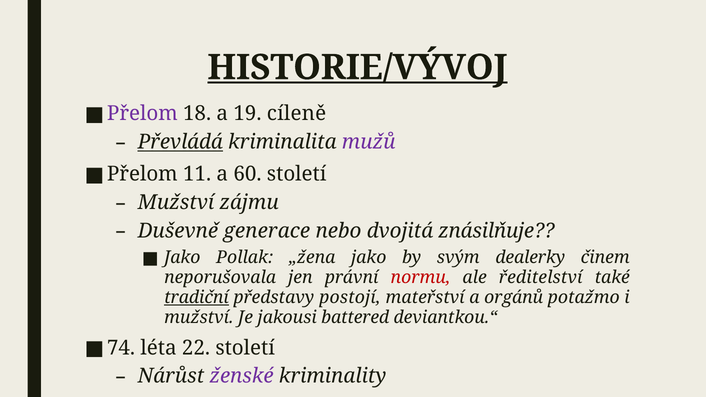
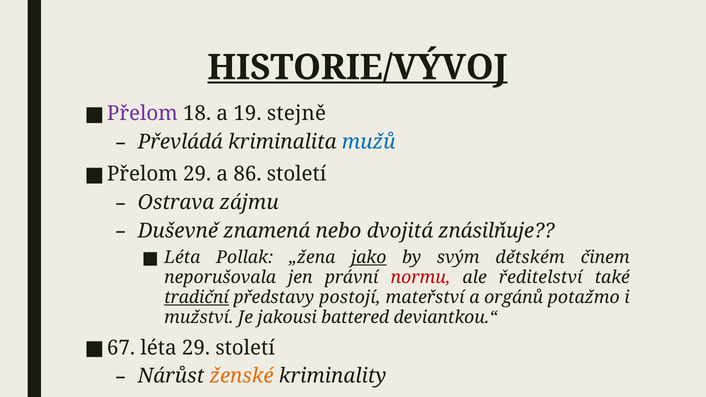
cíleně: cíleně -> stejně
Převládá underline: present -> none
mužů colour: purple -> blue
Přelom 11: 11 -> 29
60: 60 -> 86
Mužství at (176, 203): Mužství -> Ostrava
generace: generace -> znamená
Jako at (182, 258): Jako -> Léta
jako at (369, 258) underline: none -> present
dealerky: dealerky -> dětském
74: 74 -> 67
léta 22: 22 -> 29
ženské colour: purple -> orange
